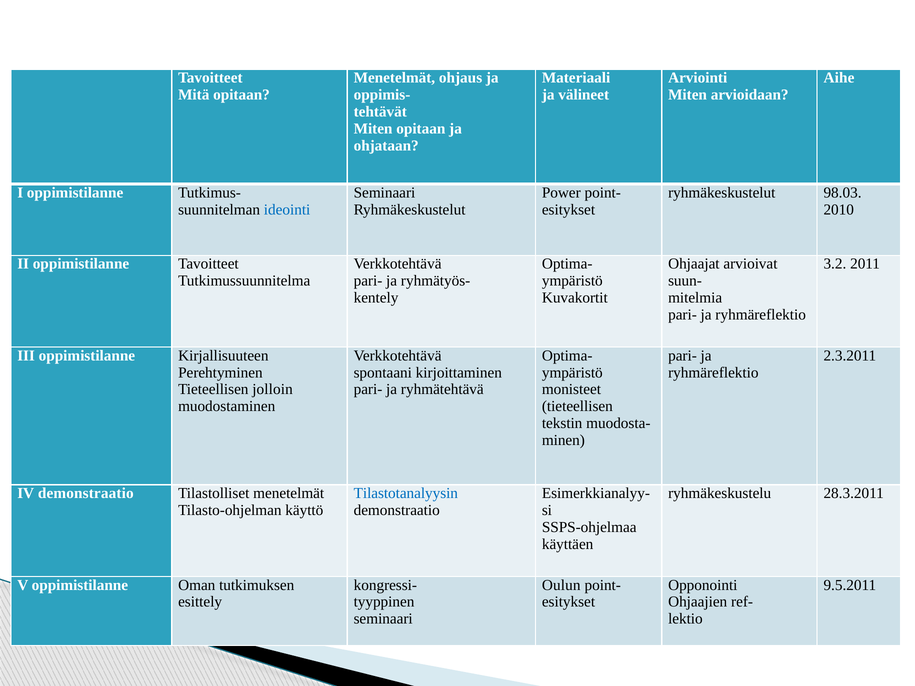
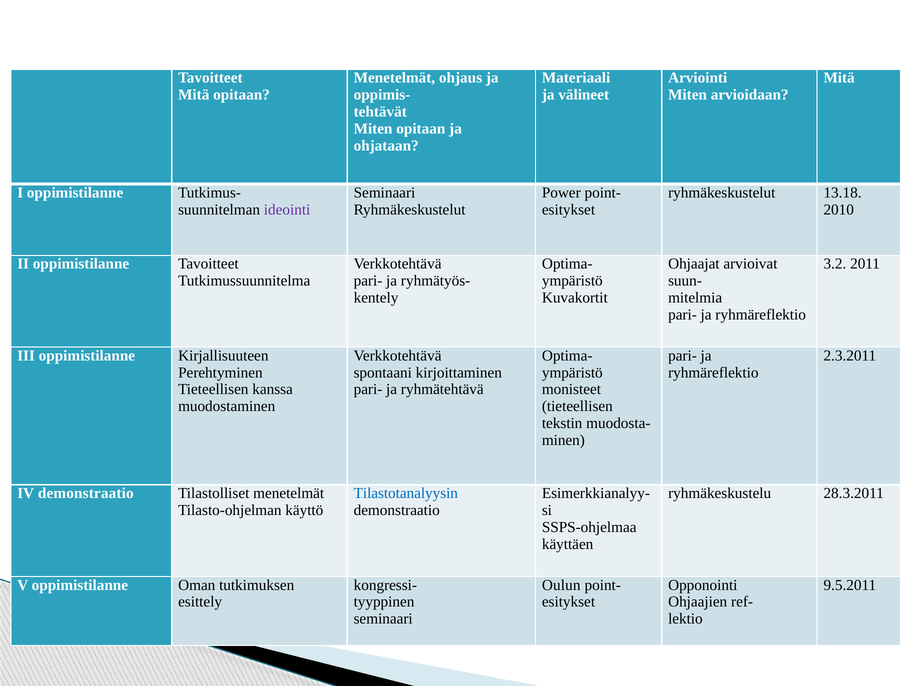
Aihe at (839, 78): Aihe -> Mitä
98.03: 98.03 -> 13.18
ideointi colour: blue -> purple
jolloin: jolloin -> kanssa
